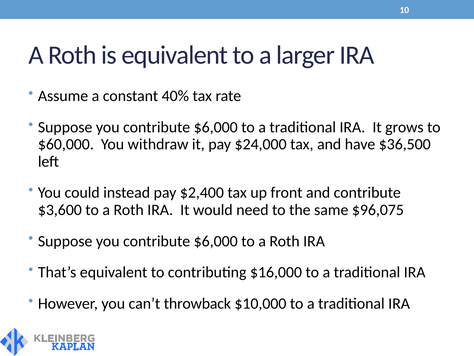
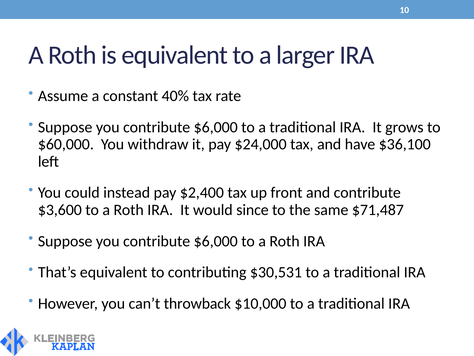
$36,500: $36,500 -> $36,100
need: need -> since
$96,075: $96,075 -> $71,487
$16,000: $16,000 -> $30,531
